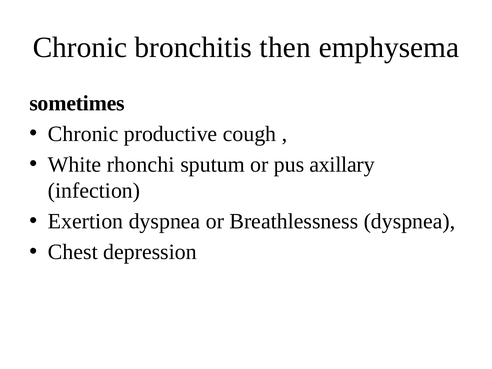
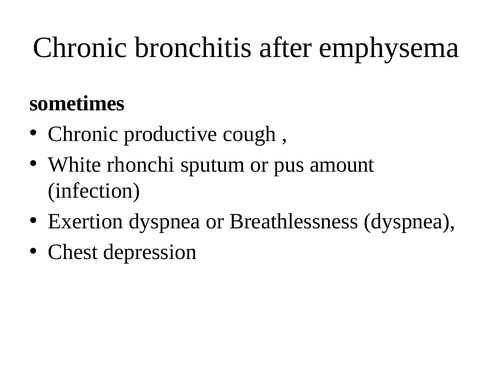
then: then -> after
axillary: axillary -> amount
